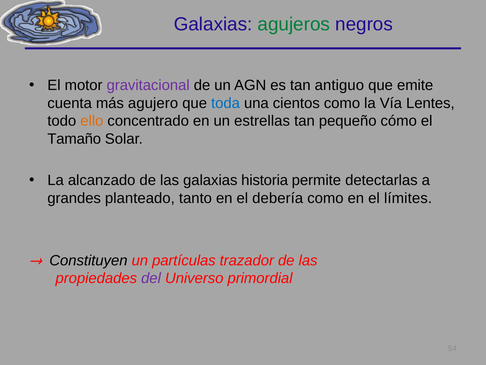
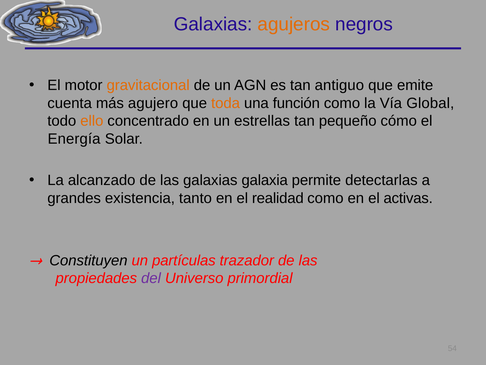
agujeros colour: green -> orange
gravitacional colour: purple -> orange
toda colour: blue -> orange
cientos: cientos -> función
Lentes: Lentes -> Global
Tamaño: Tamaño -> Energía
historia: historia -> galaxia
planteado: planteado -> existencia
debería: debería -> realidad
límites: límites -> activas
